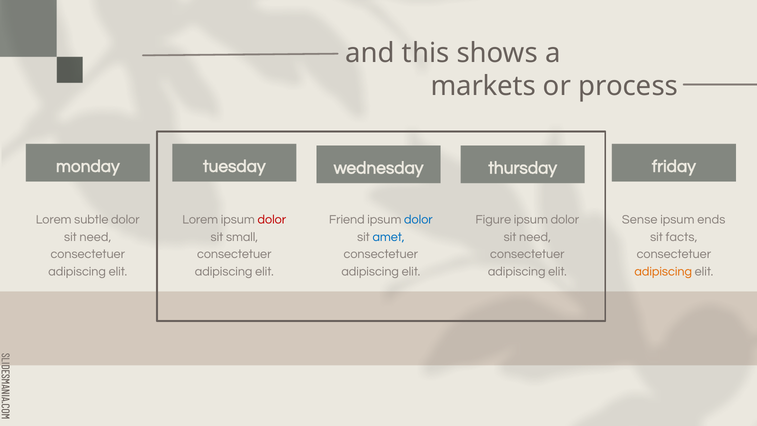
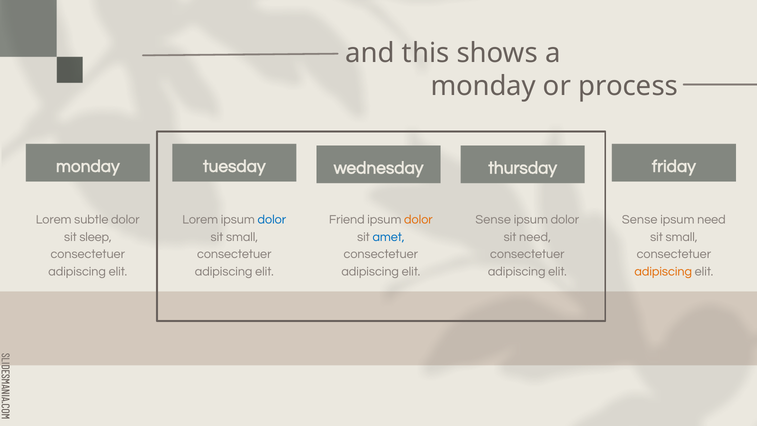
markets at (483, 86): markets -> monday
dolor at (272, 219) colour: red -> blue
dolor at (418, 219) colour: blue -> orange
Figure at (493, 219): Figure -> Sense
ipsum ends: ends -> need
need at (95, 237): need -> sleep
facts at (681, 237): facts -> small
